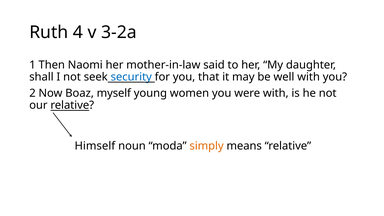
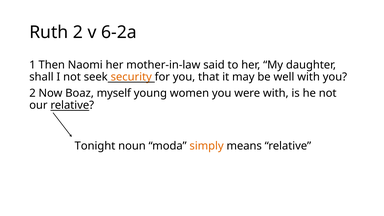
Ruth 4: 4 -> 2
3-2a: 3-2a -> 6-2a
security colour: blue -> orange
Himself: Himself -> Tonight
